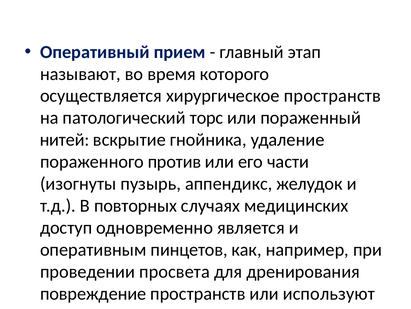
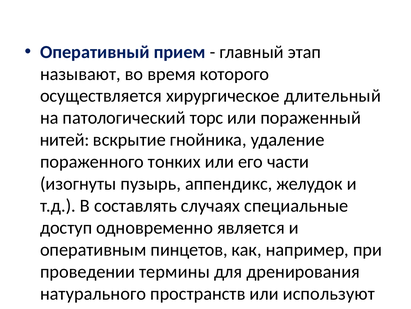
хирургическое пространств: пространств -> длительный
против: против -> тонких
повторных: повторных -> составлять
медицинских: медицинских -> специальные
просвета: просвета -> термины
повреждение: повреждение -> натурального
